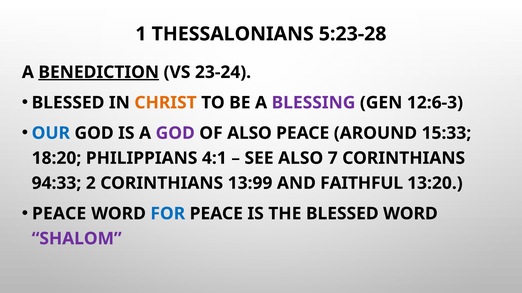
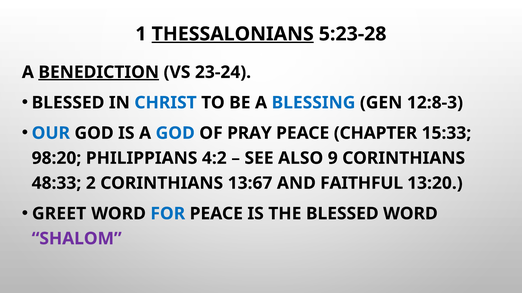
THESSALONIANS underline: none -> present
CHRIST colour: orange -> blue
BLESSING colour: purple -> blue
12:6-3: 12:6-3 -> 12:8-3
GOD at (175, 133) colour: purple -> blue
OF ALSO: ALSO -> PRAY
AROUND: AROUND -> CHAPTER
18:20: 18:20 -> 98:20
4:1: 4:1 -> 4:2
7: 7 -> 9
94:33: 94:33 -> 48:33
13:99: 13:99 -> 13:67
PEACE at (59, 214): PEACE -> GREET
